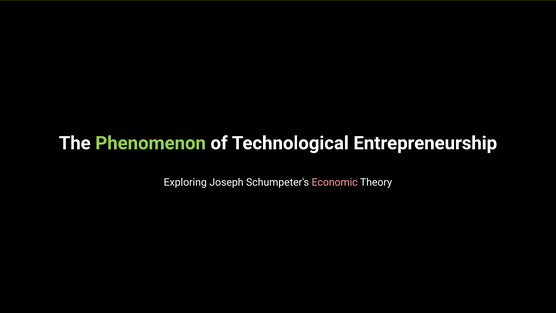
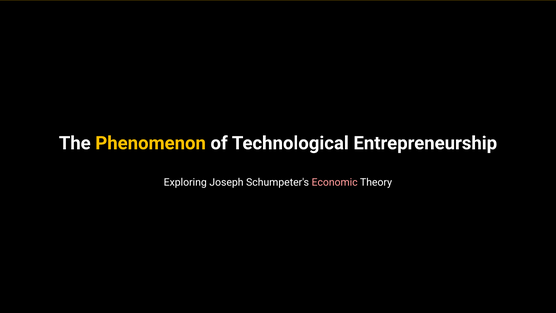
Phenomenon colour: light green -> yellow
